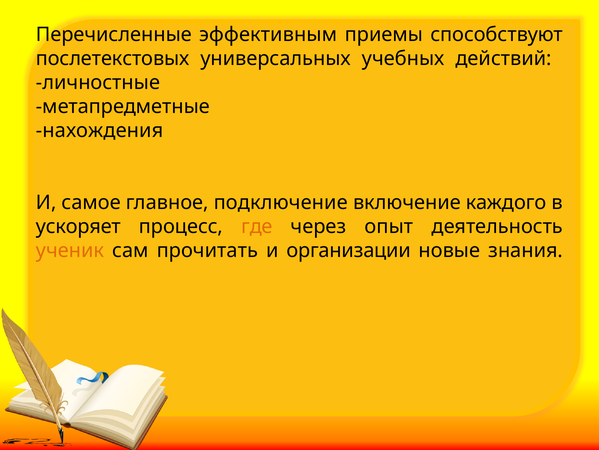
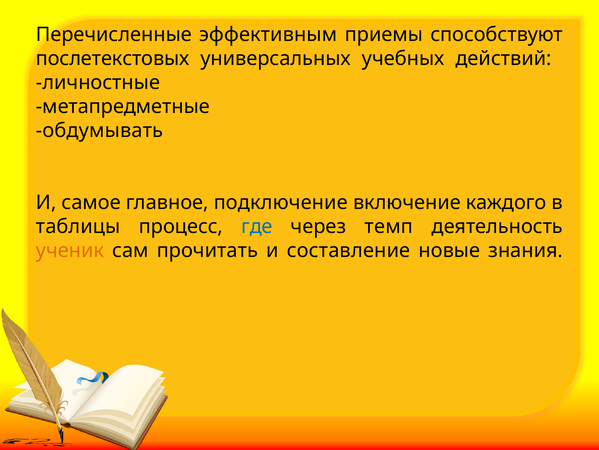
нахождения: нахождения -> обдумывать
ускоряет: ускоряет -> таблицы
где colour: orange -> blue
опыт: опыт -> темп
организации: организации -> составление
